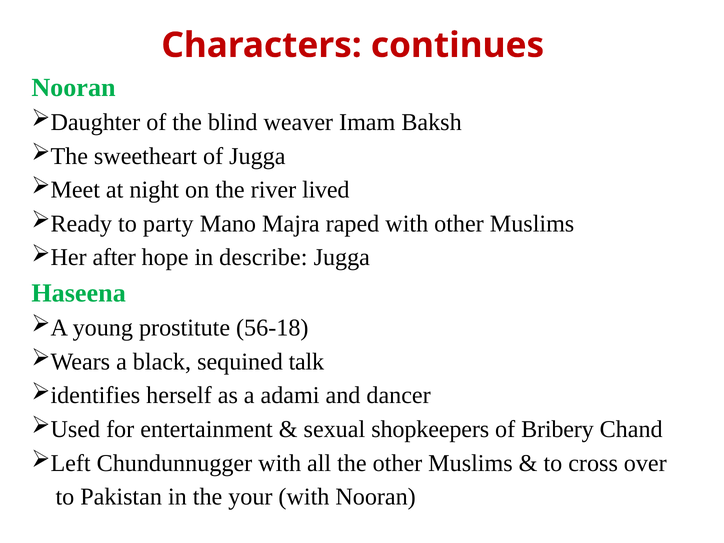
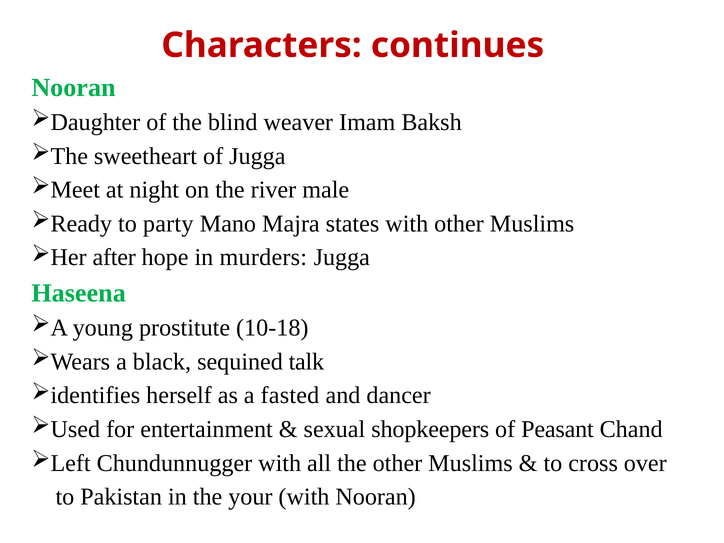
lived: lived -> male
raped: raped -> states
describe: describe -> murders
56-18: 56-18 -> 10-18
adami: adami -> fasted
Bribery: Bribery -> Peasant
